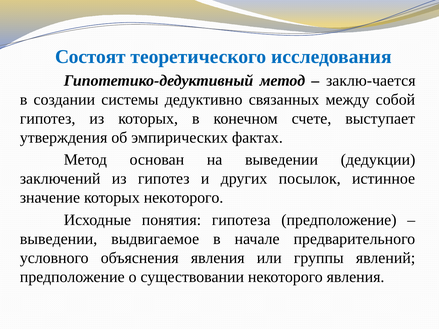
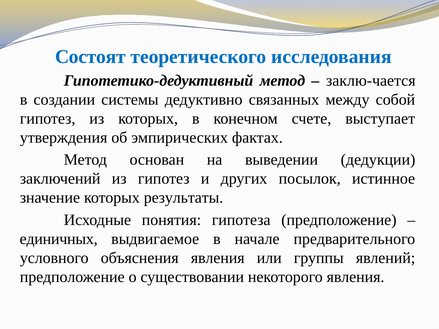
которых некоторого: некоторого -> результаты
выведении at (59, 239): выведении -> единичных
